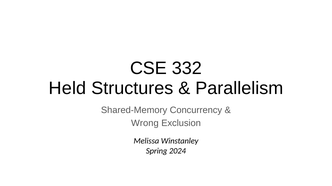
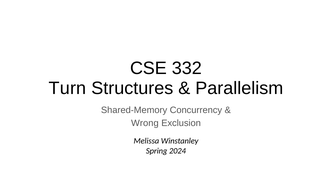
Held: Held -> Turn
